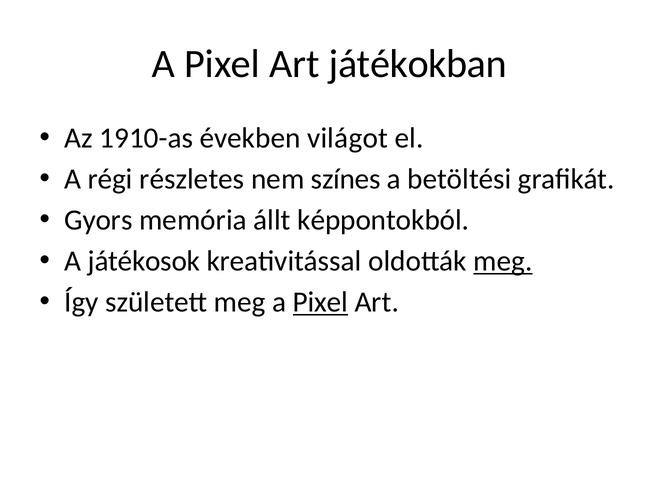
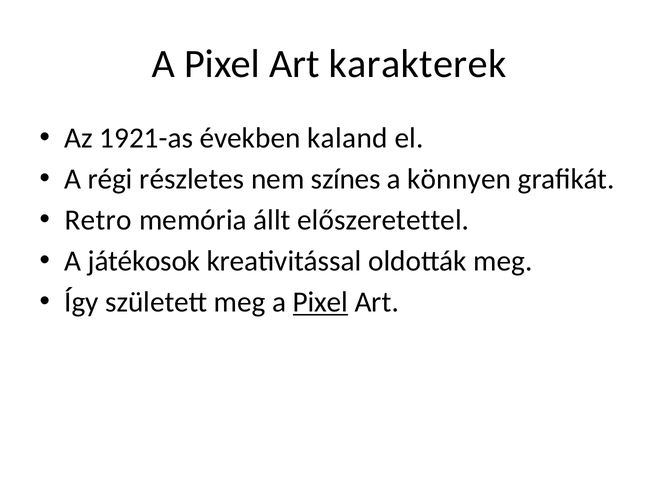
játékokban: játékokban -> karakterek
1910-as: 1910-as -> 1921-as
világot: világot -> kaland
betöltési: betöltési -> könnyen
Gyors: Gyors -> Retro
képpontokból: képpontokból -> előszeretettel
meg at (503, 261) underline: present -> none
